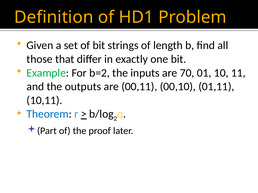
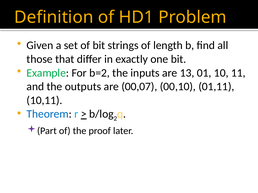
70: 70 -> 13
00,11: 00,11 -> 00,07
